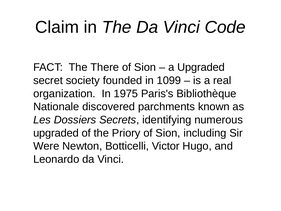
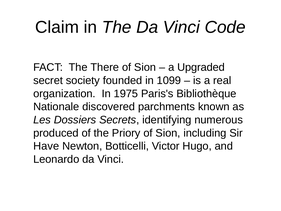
upgraded at (56, 133): upgraded -> produced
Were: Were -> Have
